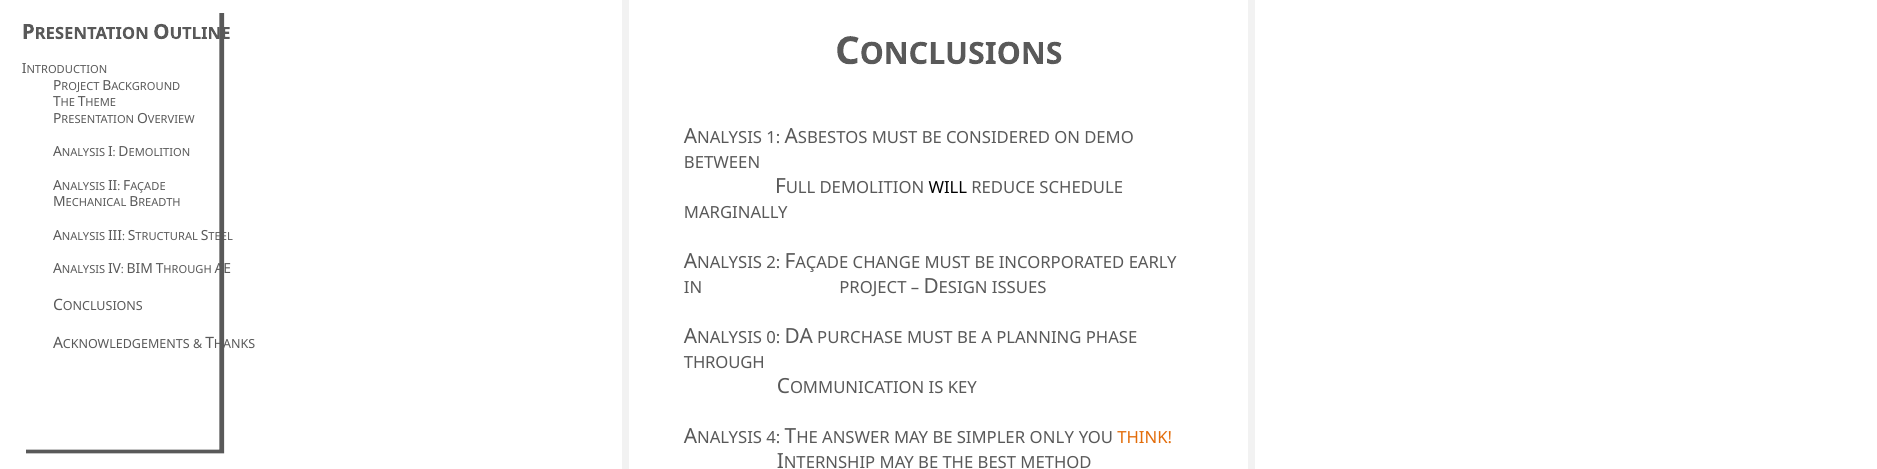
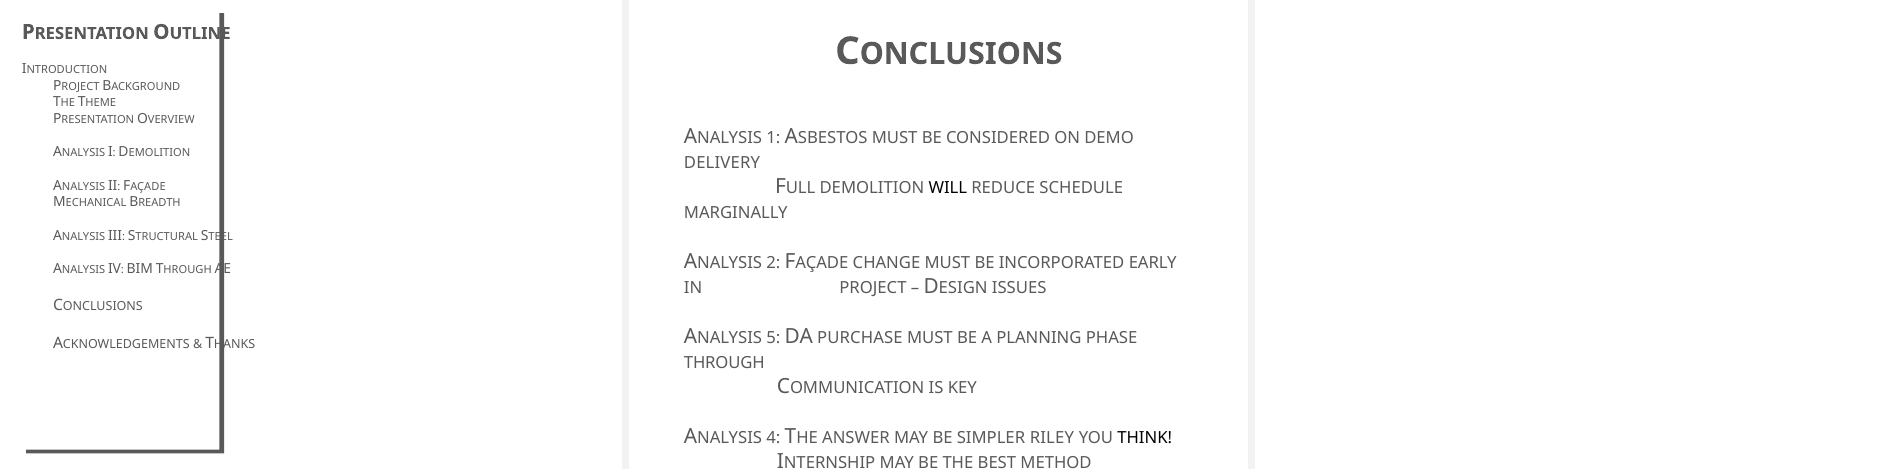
BETWEEN: BETWEEN -> DELIVERY
0: 0 -> 5
ONLY: ONLY -> RILEY
THINK colour: orange -> black
